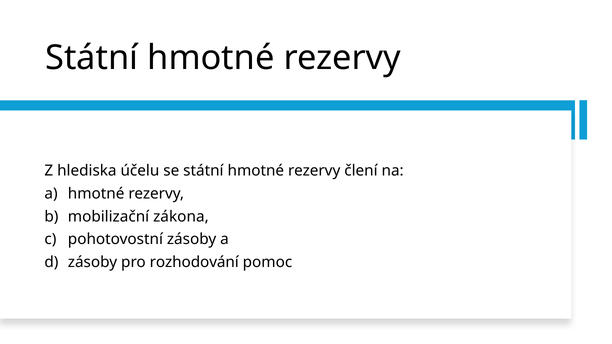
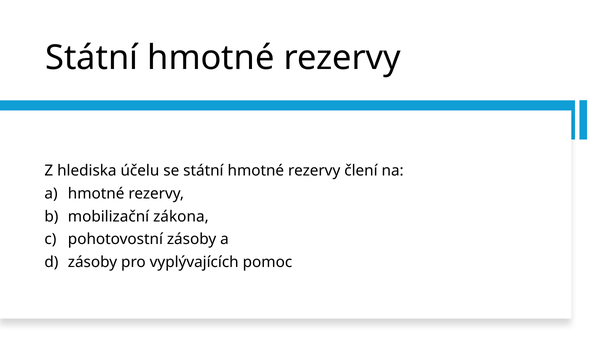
rozhodování: rozhodování -> vyplývajících
